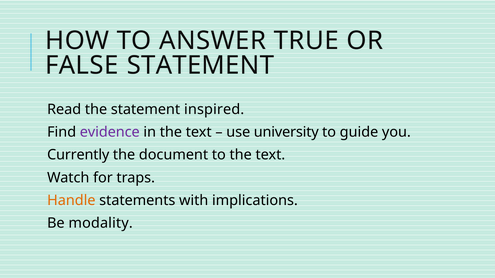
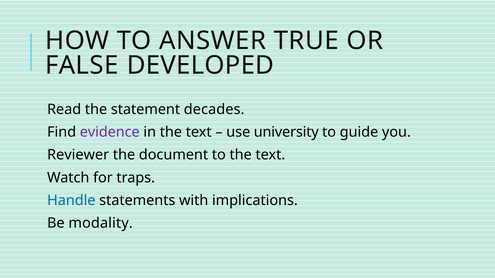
FALSE STATEMENT: STATEMENT -> DEVELOPED
inspired: inspired -> decades
Currently: Currently -> Reviewer
Handle colour: orange -> blue
